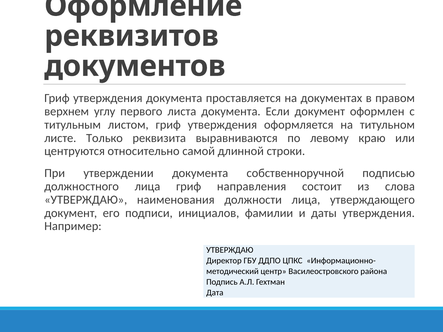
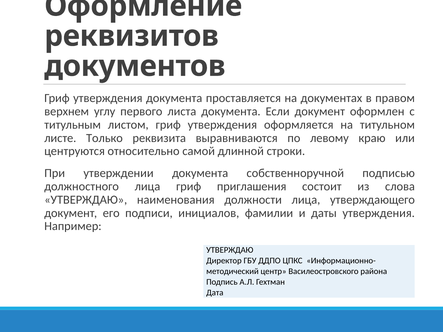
направления: направления -> приглашения
